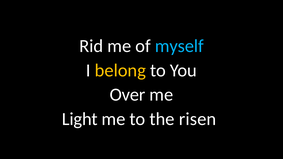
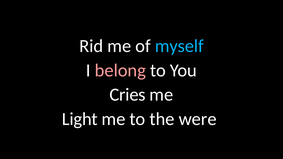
belong colour: yellow -> pink
Over: Over -> Cries
risen: risen -> were
